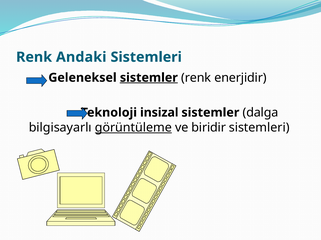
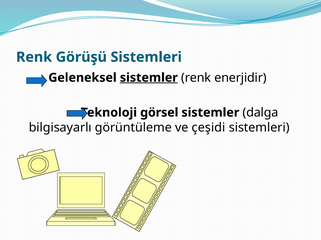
Andaki: Andaki -> Görüşü
insizal: insizal -> görsel
görüntüleme underline: present -> none
biridir: biridir -> çeşidi
